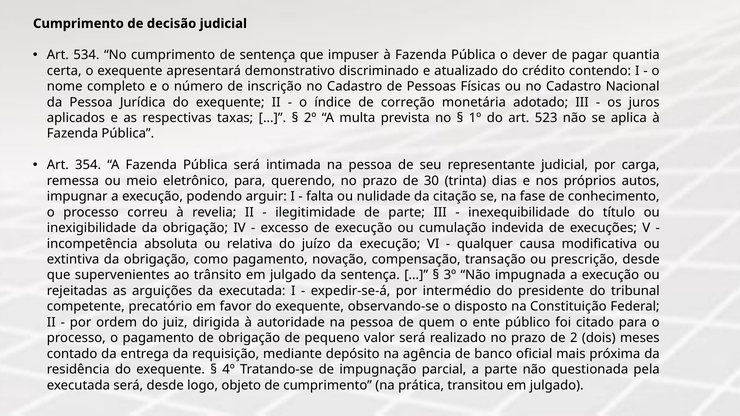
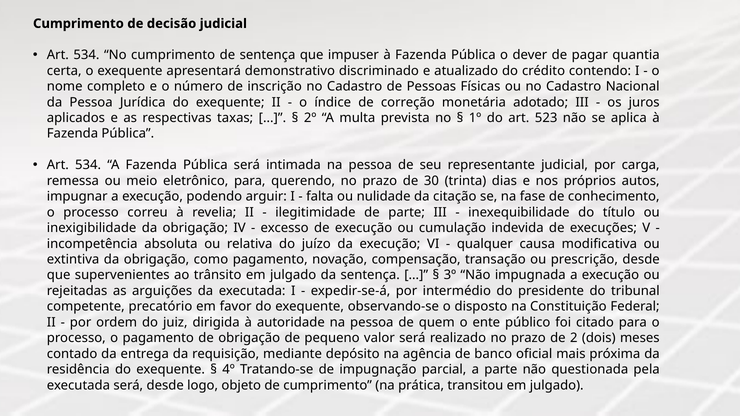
354 at (88, 165): 354 -> 534
